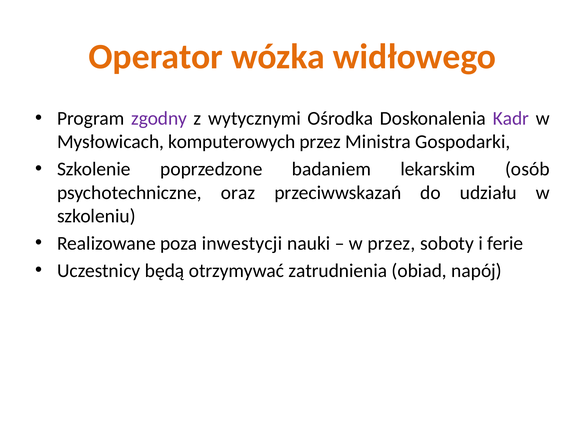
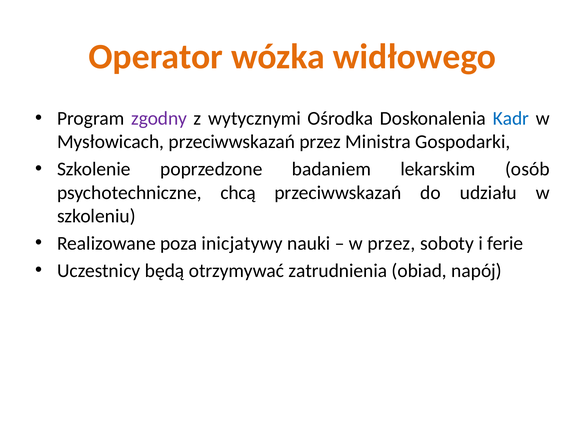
Kadr colour: purple -> blue
Mysłowicach komputerowych: komputerowych -> przeciwwskazań
oraz: oraz -> chcą
inwestycji: inwestycji -> inicjatywy
